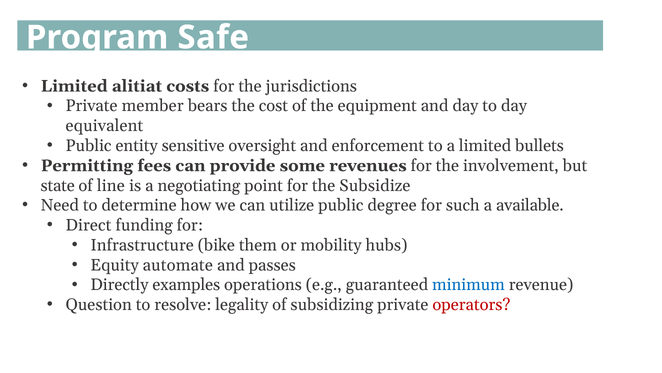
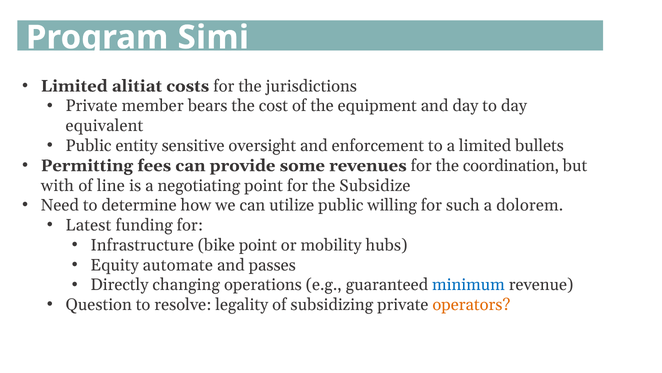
Safe: Safe -> Simi
involvement: involvement -> coordination
state: state -> with
degree: degree -> willing
available: available -> dolorem
Direct: Direct -> Latest
bike them: them -> point
examples: examples -> changing
operators colour: red -> orange
